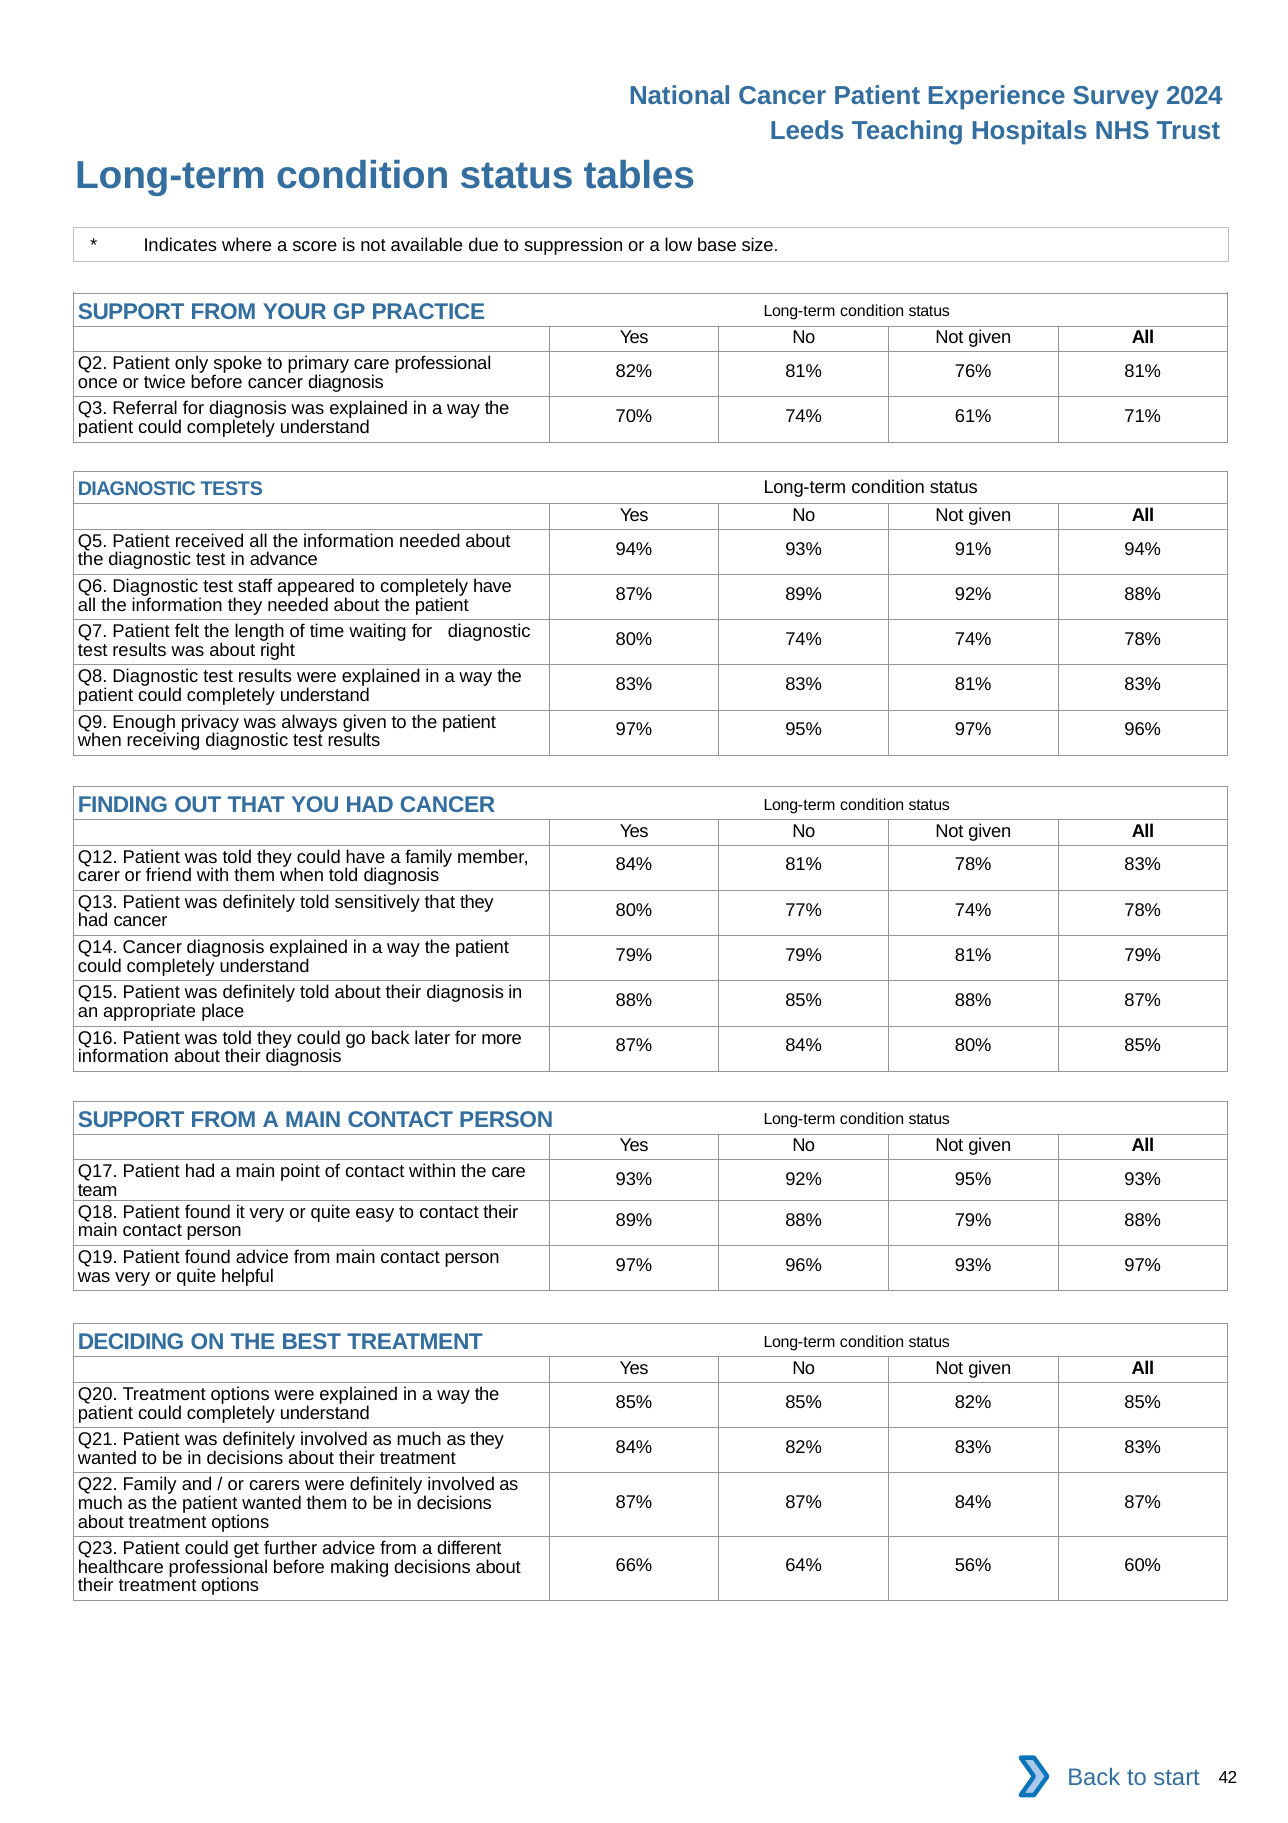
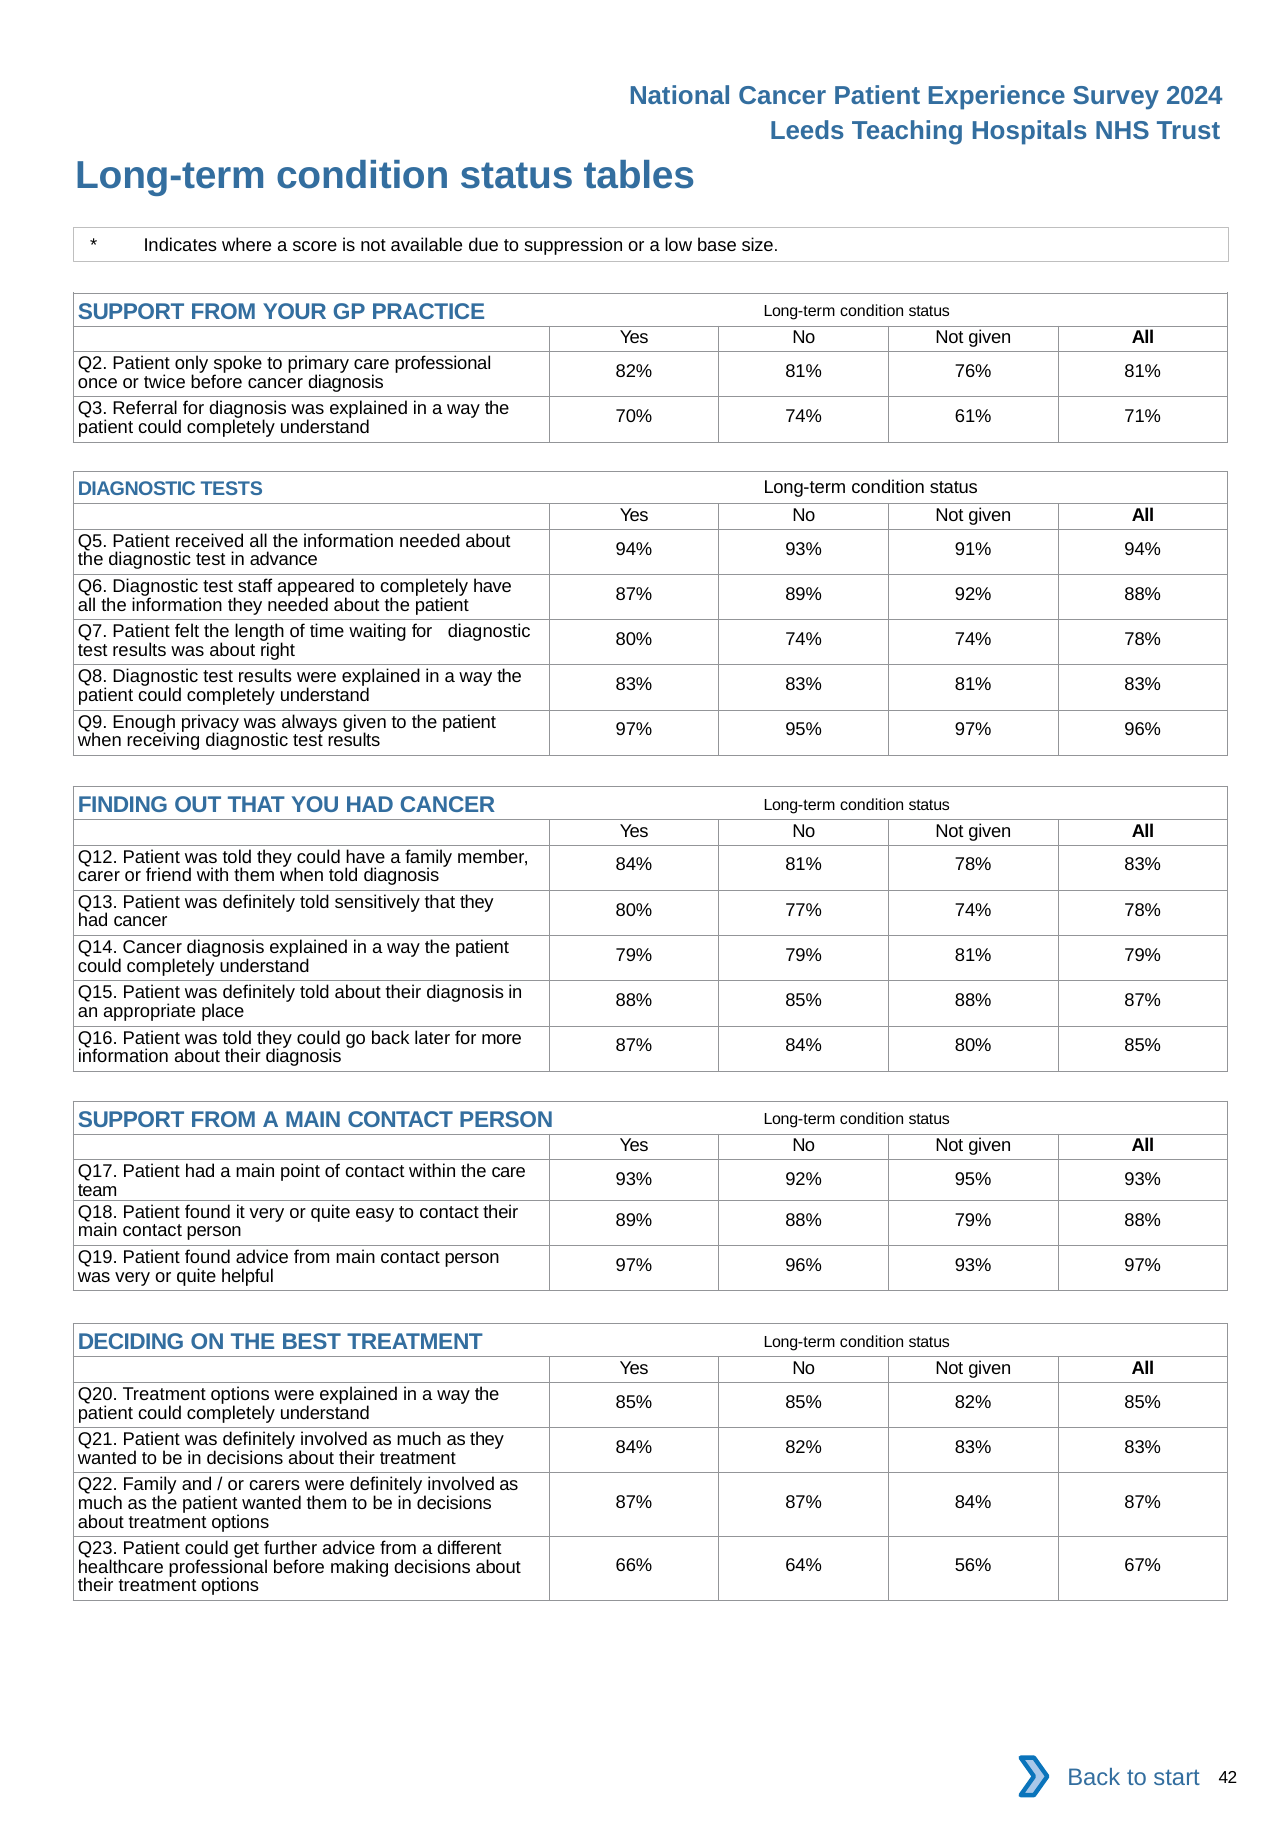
60%: 60% -> 67%
